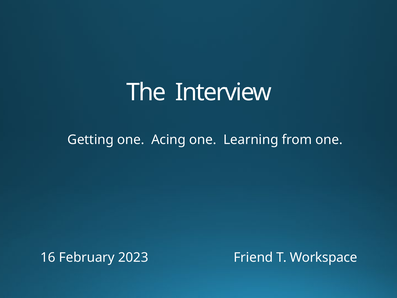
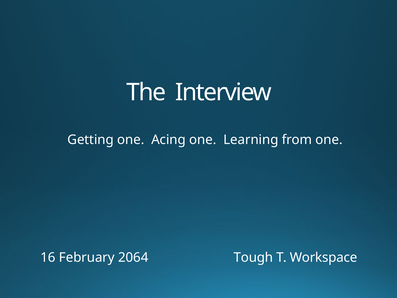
2023: 2023 -> 2064
Friend: Friend -> Tough
